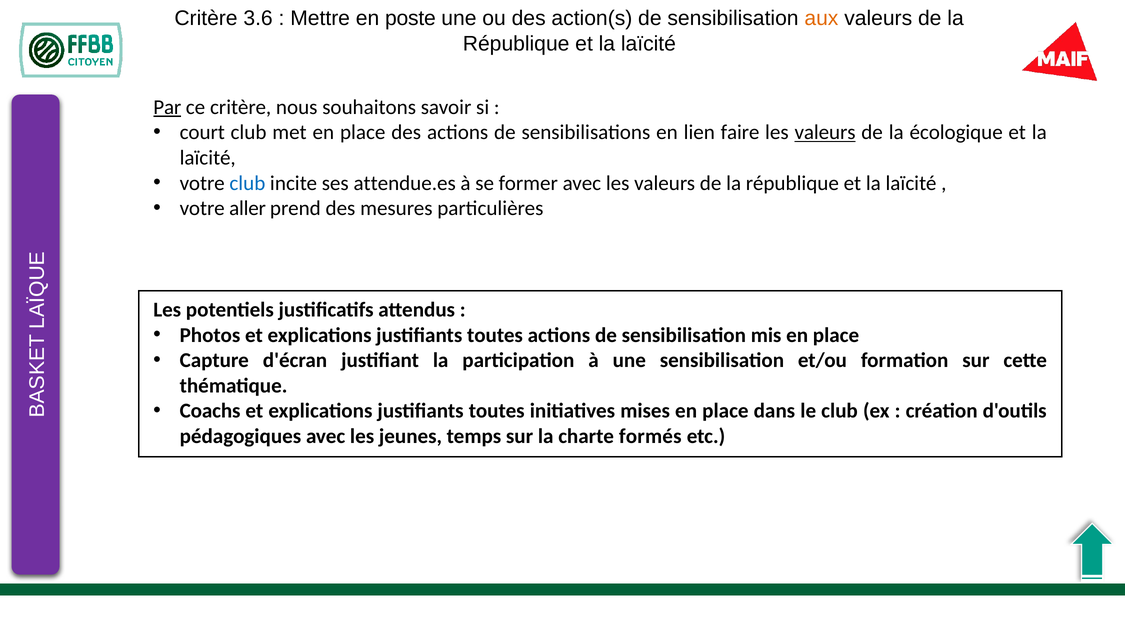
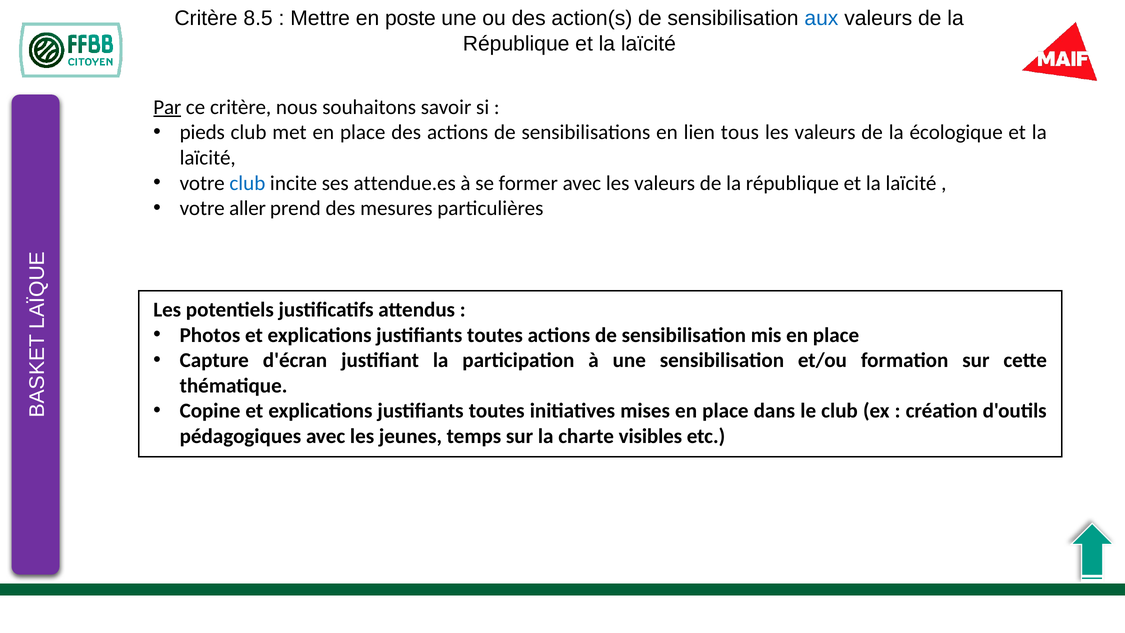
3.6: 3.6 -> 8.5
aux colour: orange -> blue
court: court -> pieds
faire: faire -> tous
valeurs at (825, 132) underline: present -> none
Coachs: Coachs -> Copine
formés: formés -> visibles
